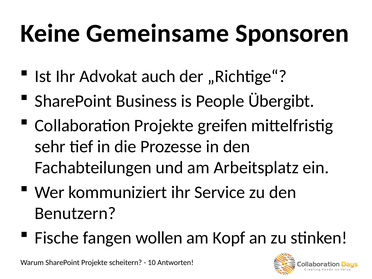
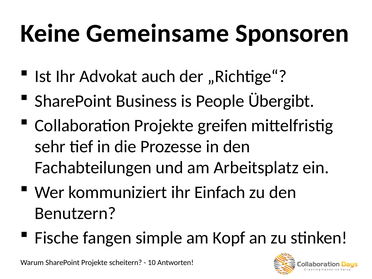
Service: Service -> Einfach
wollen: wollen -> simple
